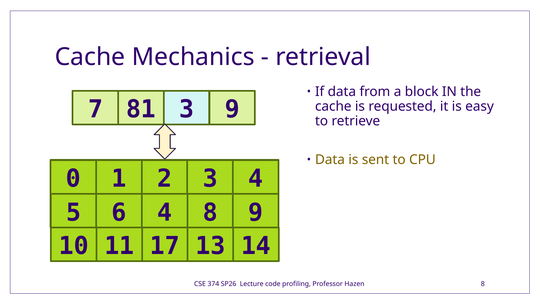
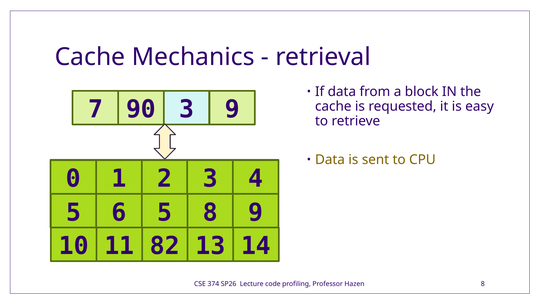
81: 81 -> 90
6 4: 4 -> 5
17: 17 -> 82
